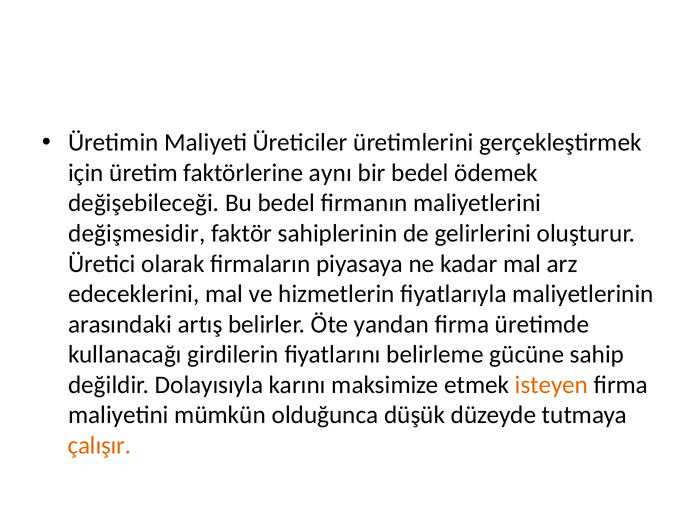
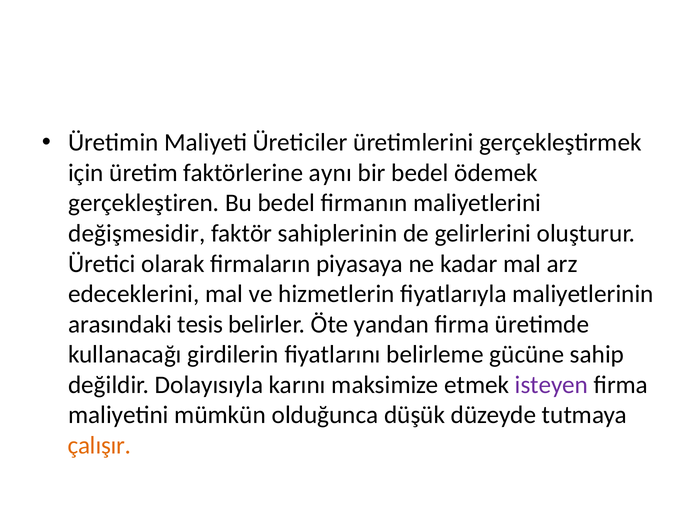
değişebileceği: değişebileceği -> gerçekleştiren
artış: artış -> tesis
isteyen colour: orange -> purple
